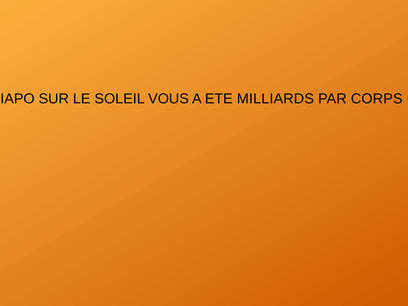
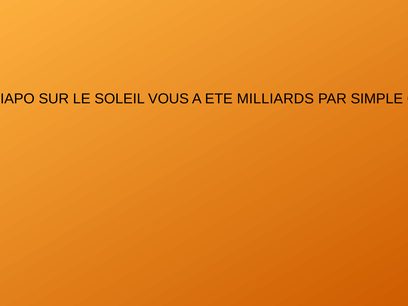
CORPS: CORPS -> SIMPLE
